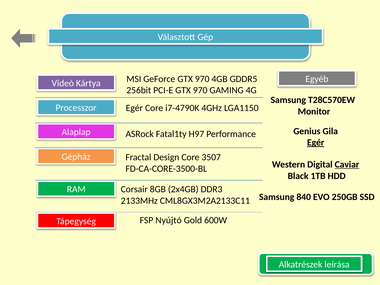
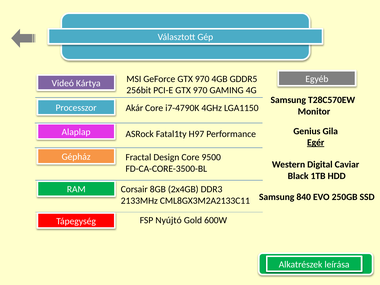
Egér at (134, 108): Egér -> Akár
3507: 3507 -> 9500
Caviar underline: present -> none
